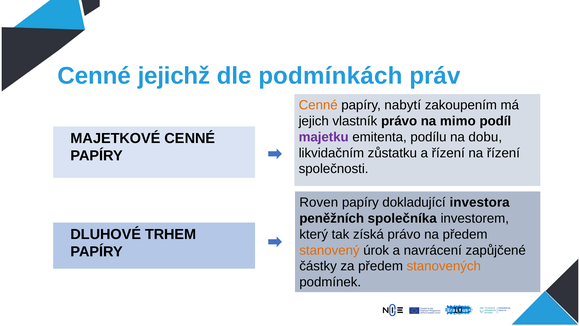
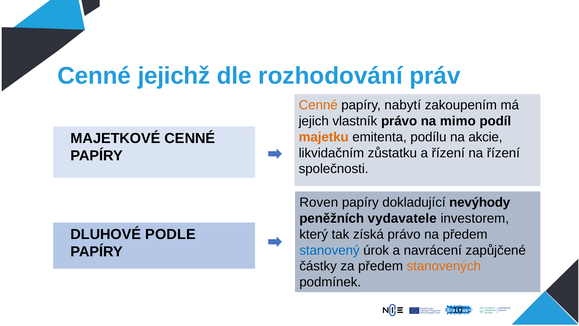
podmínkách: podmínkách -> rozhodování
majetku colour: purple -> orange
dobu: dobu -> akcie
investora: investora -> nevýhody
společníka: společníka -> vydavatele
TRHEM: TRHEM -> PODLE
stanovený colour: orange -> blue
